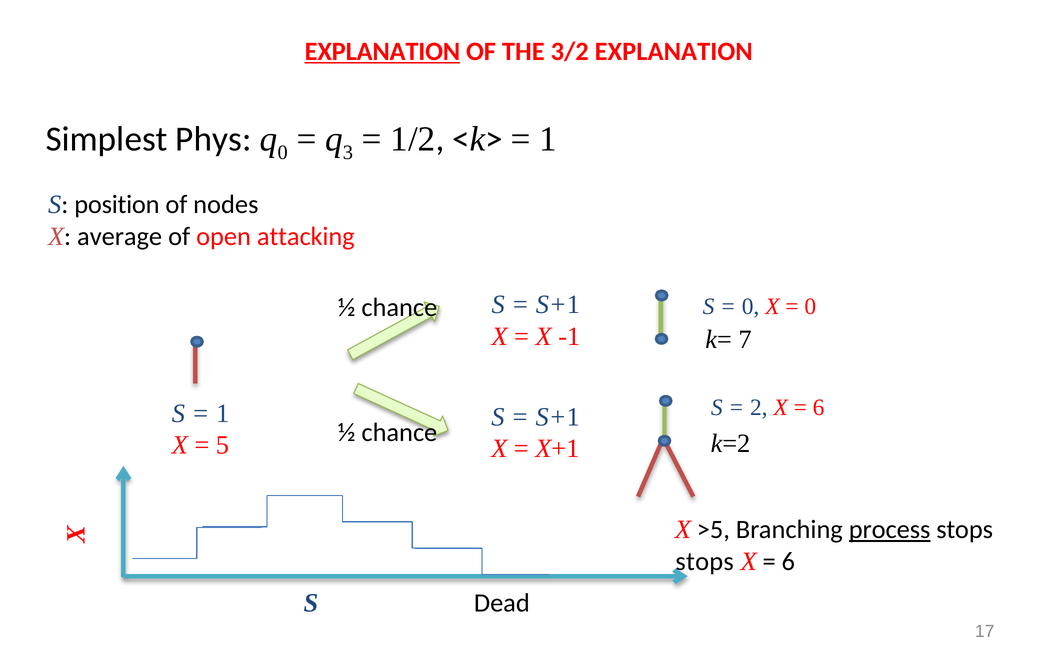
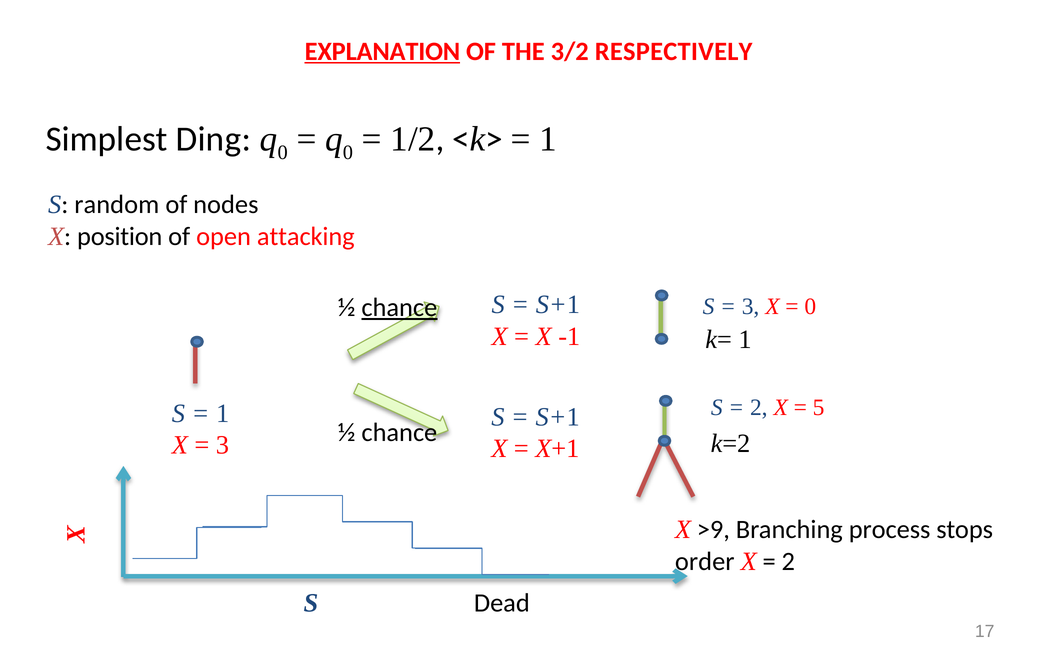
3/2 EXPLANATION: EXPLANATION -> RESPECTIVELY
Phys: Phys -> Ding
3 at (348, 153): 3 -> 0
position: position -> random
average: average -> position
0 at (751, 306): 0 -> 3
chance at (399, 308) underline: none -> present
k= 7: 7 -> 1
6 at (819, 408): 6 -> 5
5 at (222, 445): 5 -> 3
>5: >5 -> >9
process underline: present -> none
stops at (705, 562): stops -> order
6 at (788, 562): 6 -> 2
